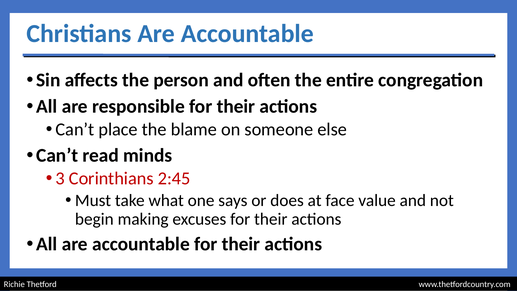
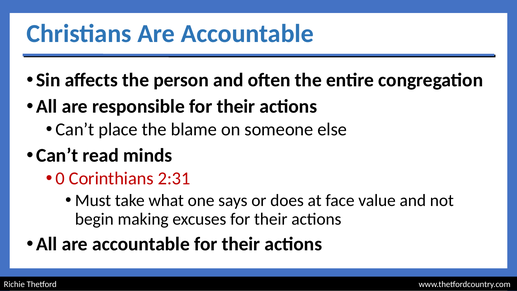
3: 3 -> 0
2:45: 2:45 -> 2:31
